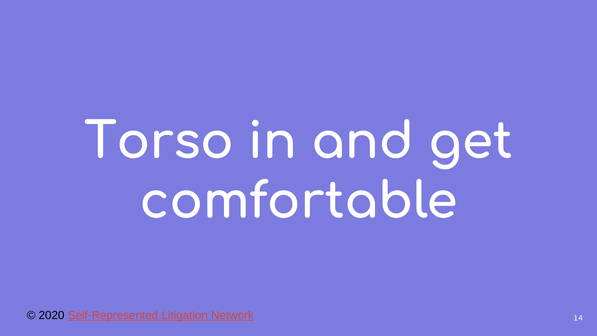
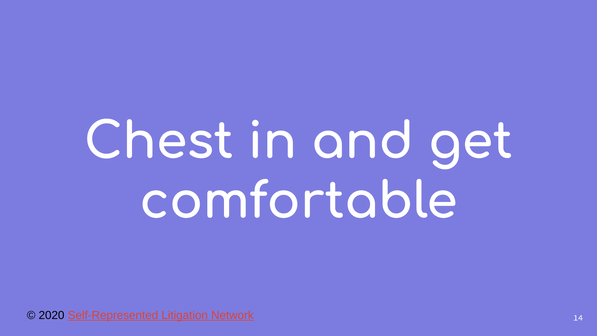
Torso: Torso -> Chest
